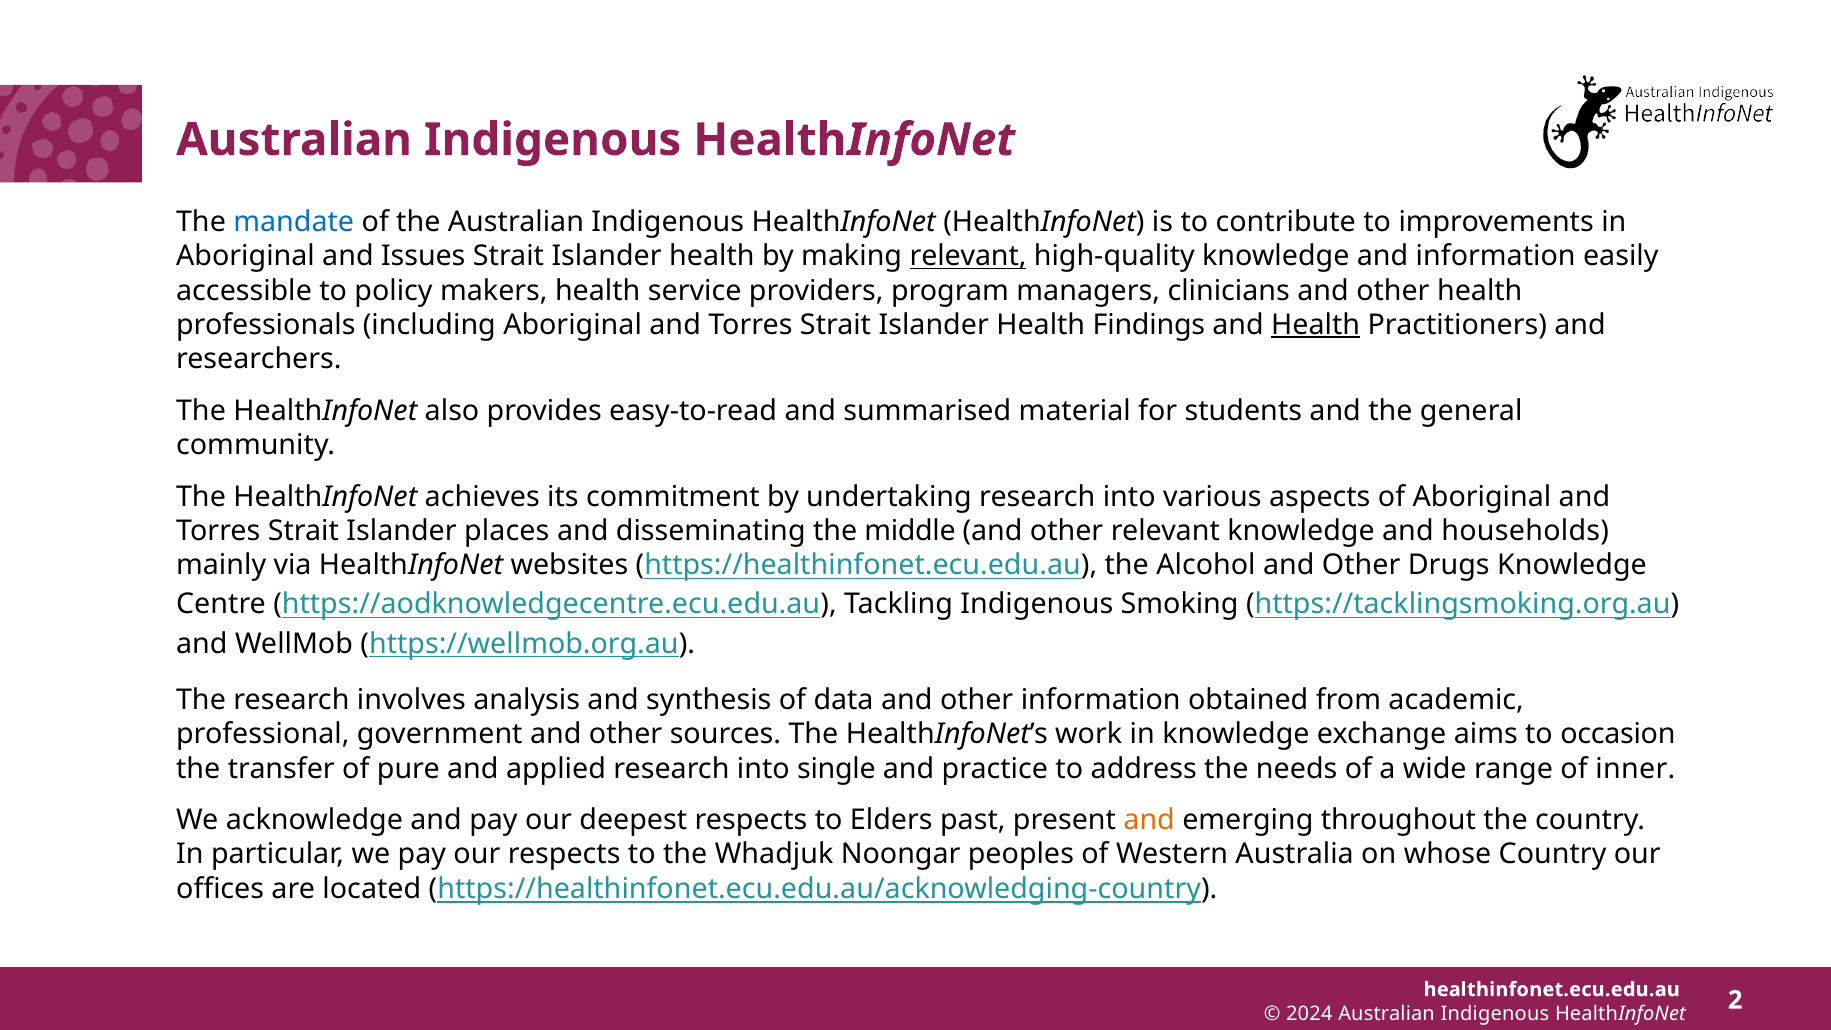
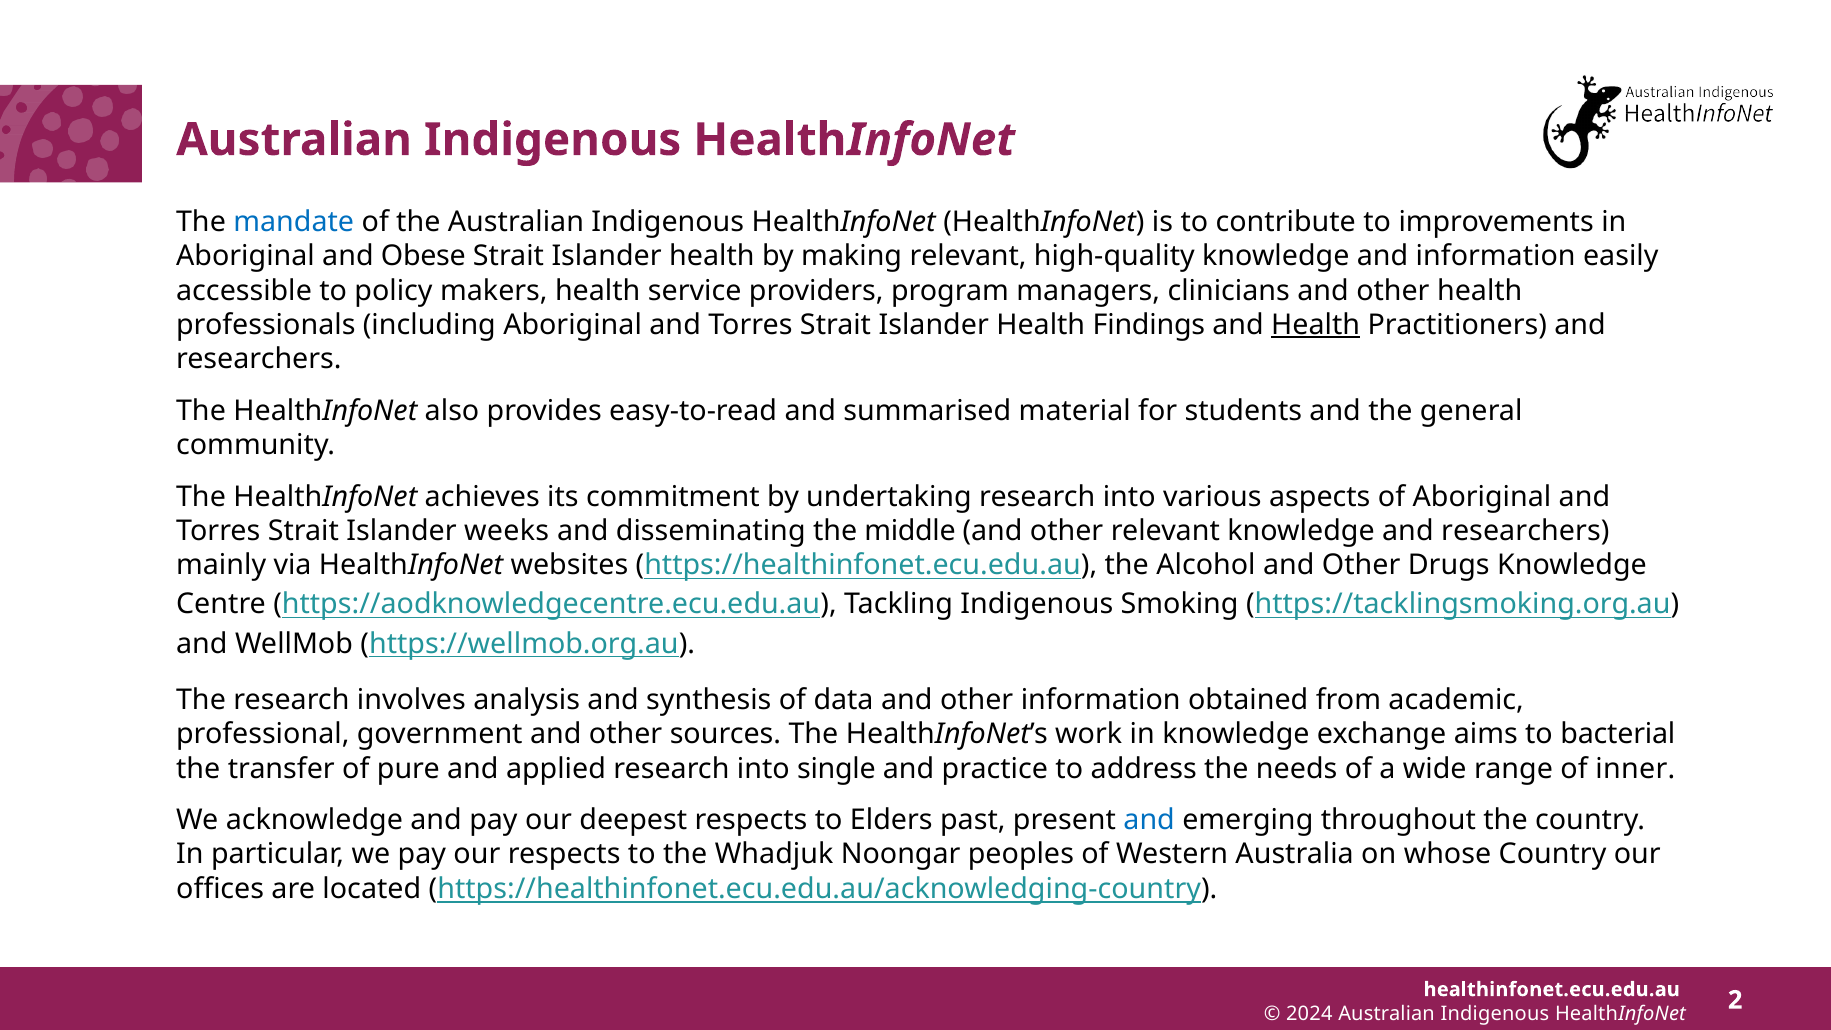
Issues: Issues -> Obese
relevant at (968, 256) underline: present -> none
places: places -> weeks
knowledge and households: households -> researchers
occasion: occasion -> bacterial
and at (1149, 820) colour: orange -> blue
